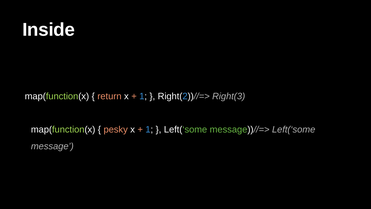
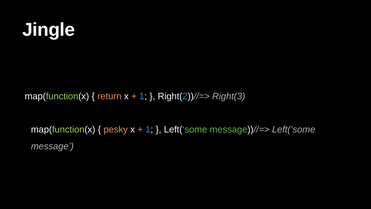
Inside: Inside -> Jingle
